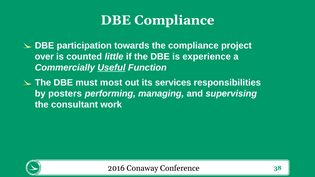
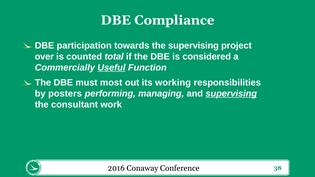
the compliance: compliance -> supervising
little: little -> total
experience: experience -> considered
services: services -> working
supervising at (231, 94) underline: none -> present
